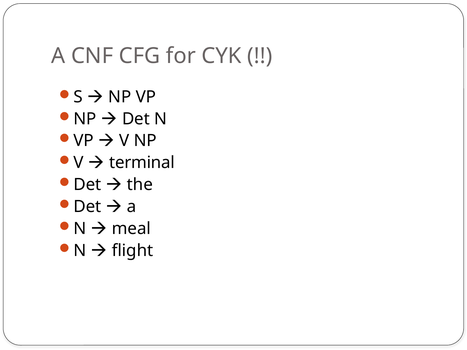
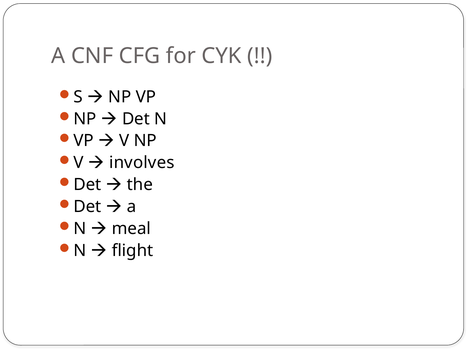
terminal: terminal -> involves
